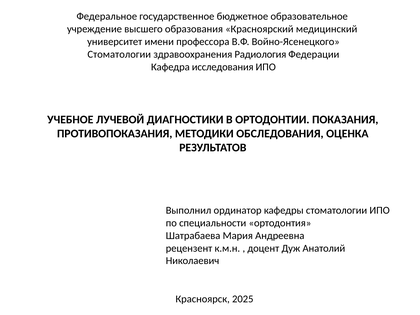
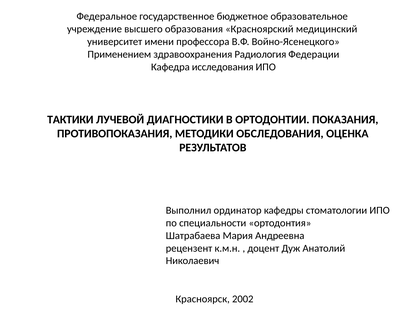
Стоматологии at (119, 54): Стоматологии -> Применением
УЧЕБНОЕ: УЧЕБНОЕ -> ТАКТИКИ
2025: 2025 -> 2002
